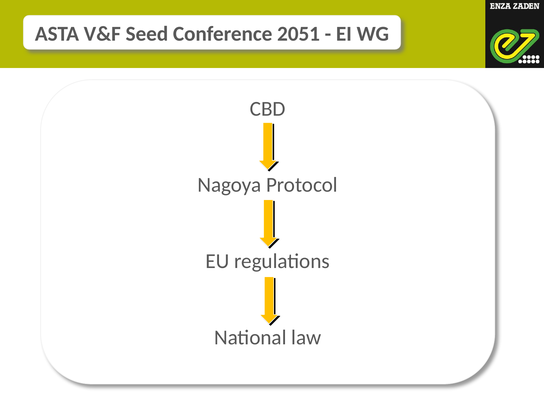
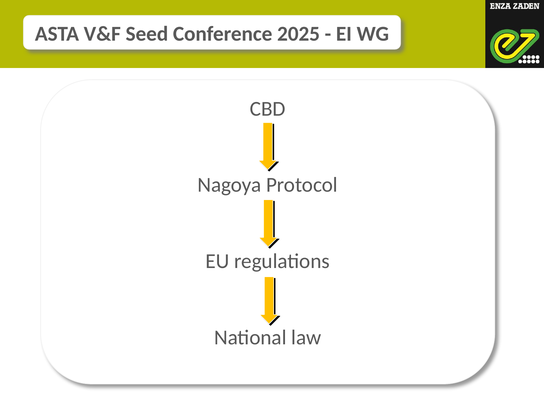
2051: 2051 -> 2025
